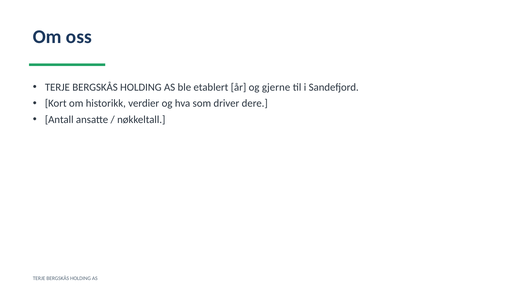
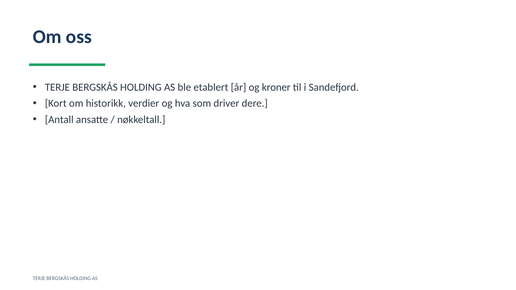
gjerne: gjerne -> kroner
